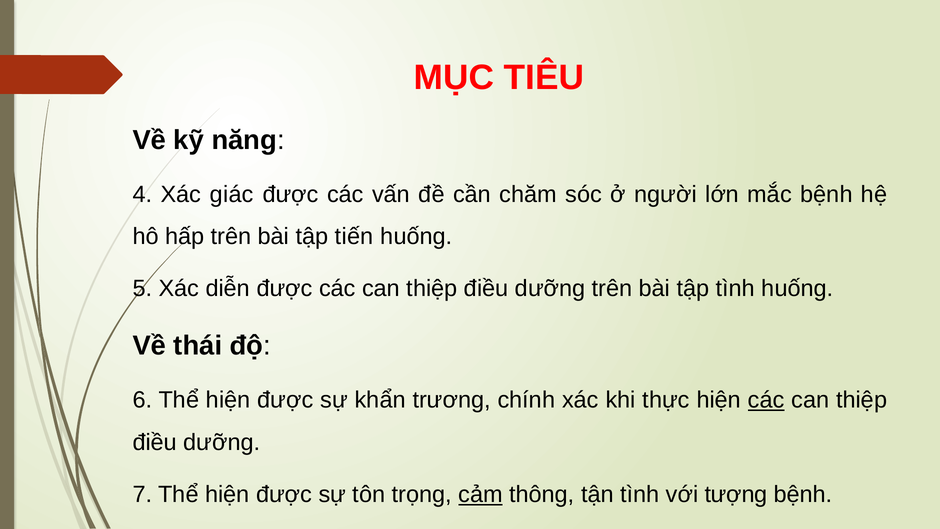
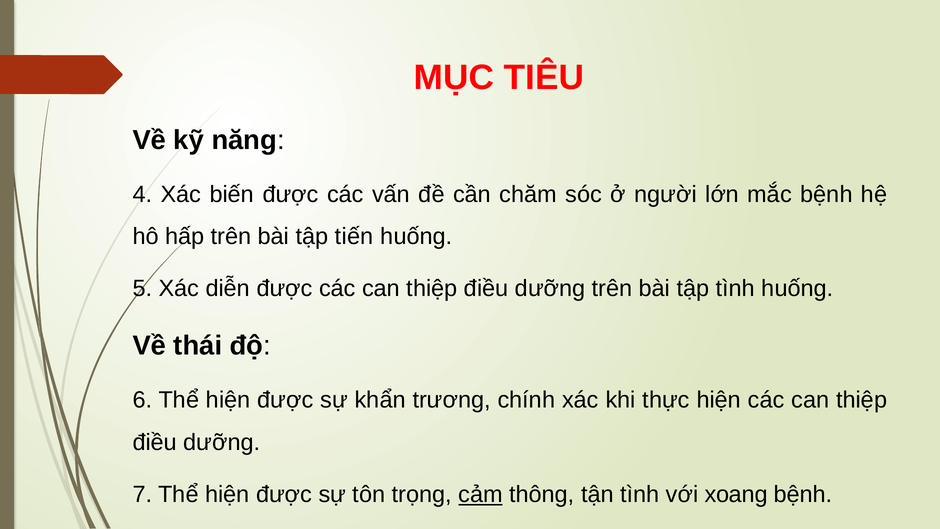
giác: giác -> biến
các at (766, 400) underline: present -> none
tượng: tượng -> xoang
